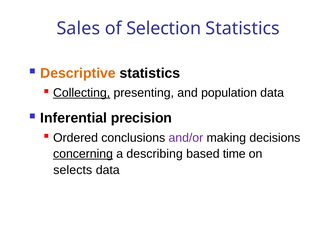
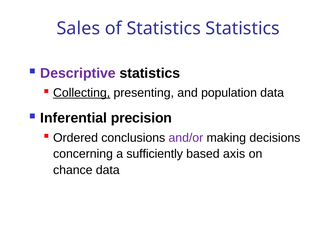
of Selection: Selection -> Statistics
Descriptive colour: orange -> purple
concerning underline: present -> none
describing: describing -> sufficiently
time: time -> axis
selects: selects -> chance
